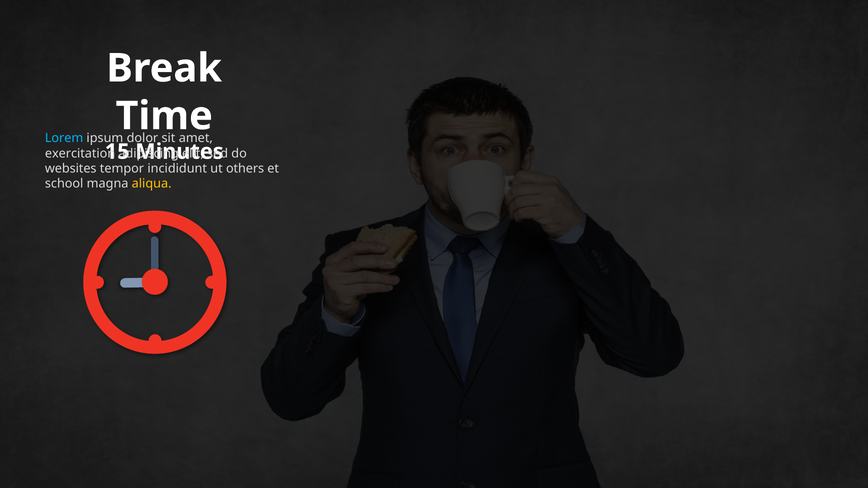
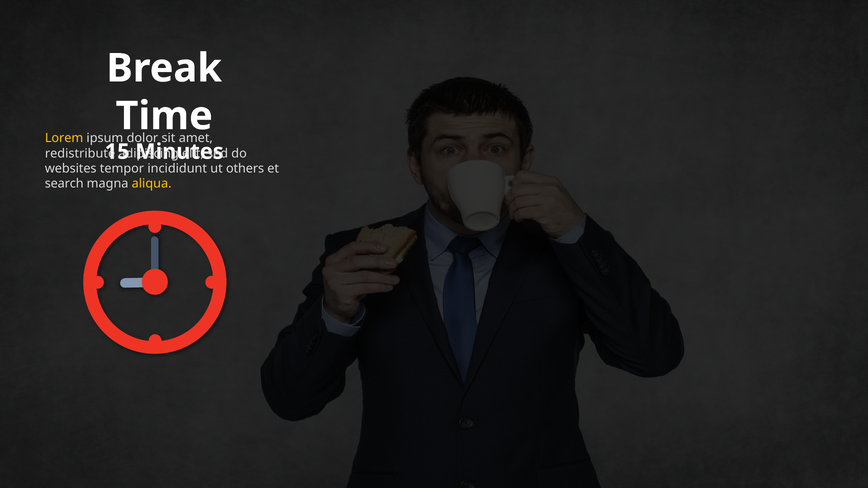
Lorem colour: light blue -> yellow
exercitation: exercitation -> redistribute
school: school -> search
